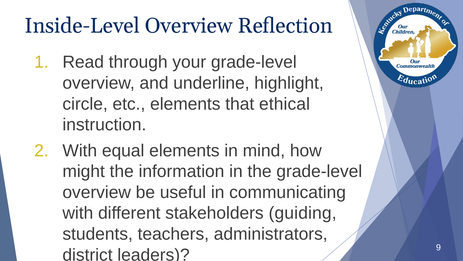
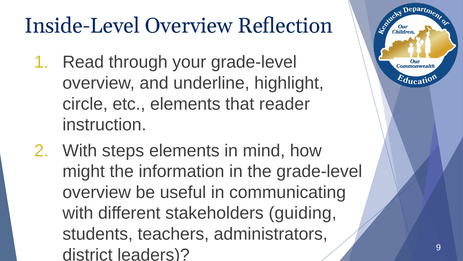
ethical: ethical -> reader
equal: equal -> steps
